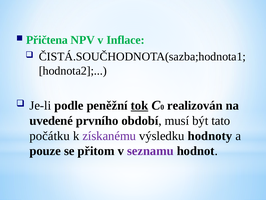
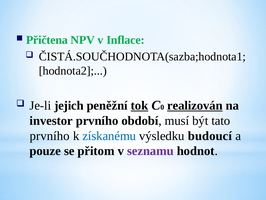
podle: podle -> jejich
realizován underline: none -> present
uvedené: uvedené -> investor
počátku at (50, 136): počátku -> prvního
získanému colour: purple -> blue
hodnoty: hodnoty -> budoucí
